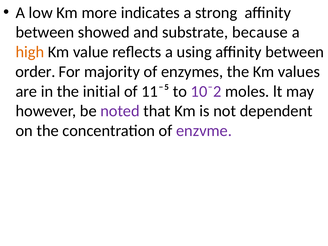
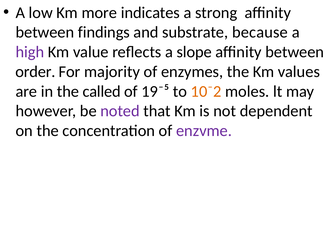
showed: showed -> findings
high colour: orange -> purple
using: using -> slope
initial: initial -> called
11⁻⁵: 11⁻⁵ -> 19⁻⁵
10⁻2 colour: purple -> orange
